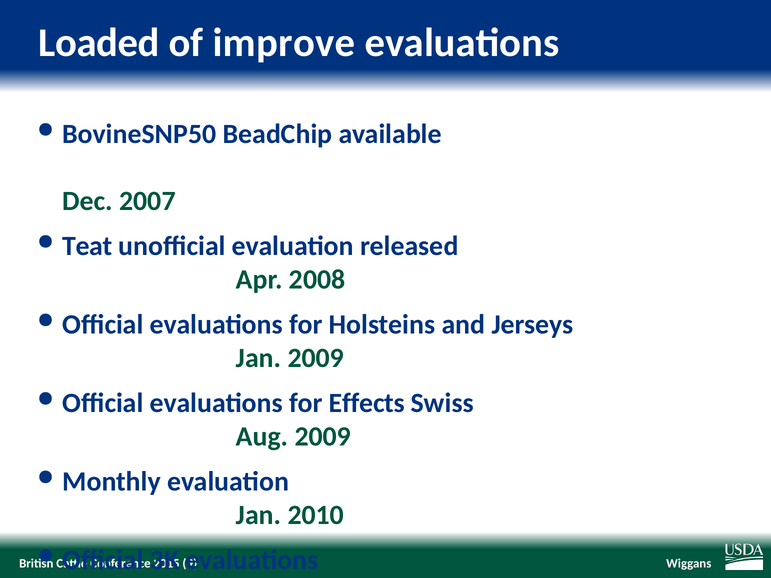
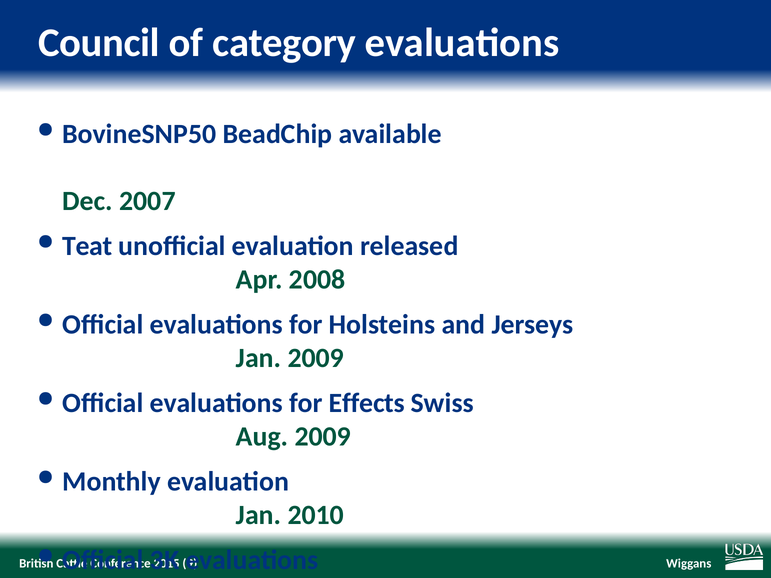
Loaded: Loaded -> Council
improve: improve -> category
